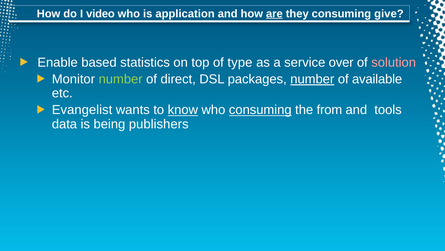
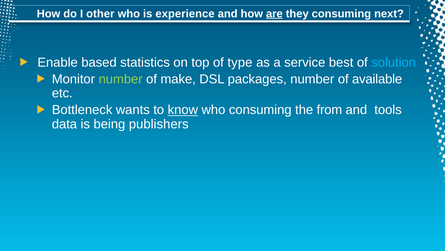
video: video -> other
application: application -> experience
give: give -> next
over: over -> best
solution colour: pink -> light blue
direct: direct -> make
number at (312, 79) underline: present -> none
Evangelist: Evangelist -> Bottleneck
consuming at (260, 110) underline: present -> none
